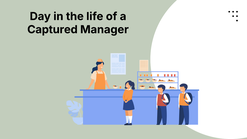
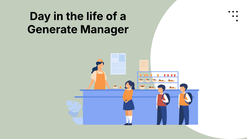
Captured: Captured -> Generate
